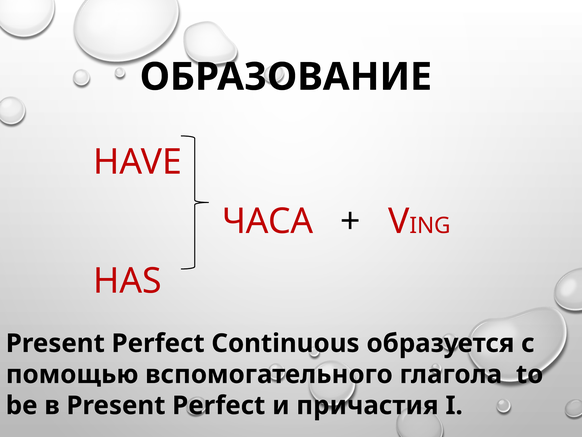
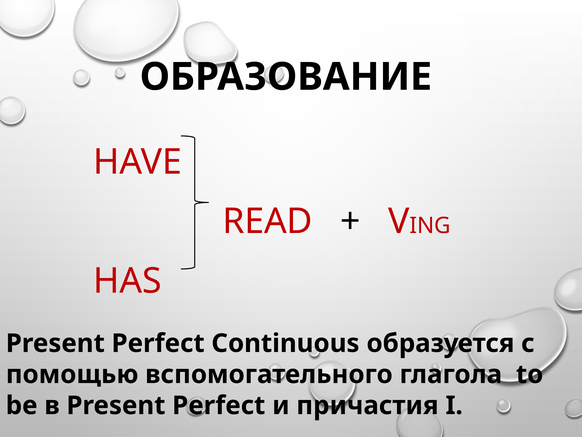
ЧАСА: ЧАСА -> READ
